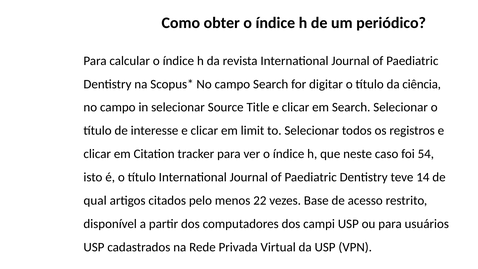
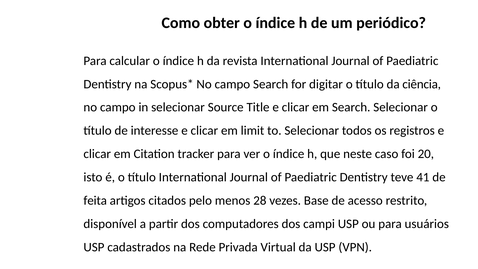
54: 54 -> 20
14: 14 -> 41
qual: qual -> feita
22: 22 -> 28
